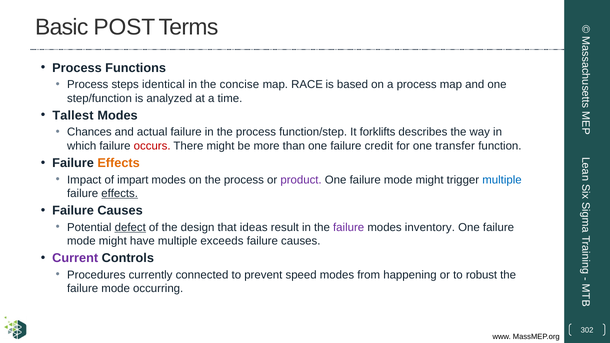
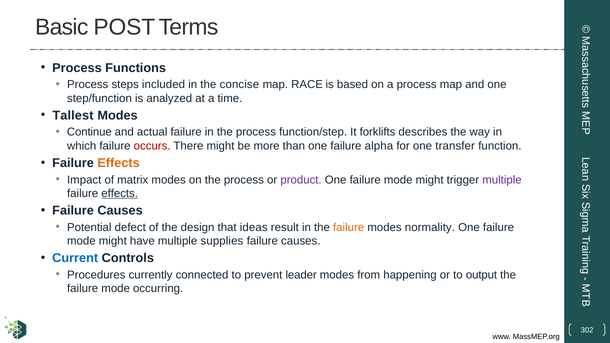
identical: identical -> included
Chances: Chances -> Continue
credit: credit -> alpha
impart: impart -> matrix
multiple at (502, 180) colour: blue -> purple
defect underline: present -> none
failure at (349, 227) colour: purple -> orange
inventory: inventory -> normality
exceeds: exceeds -> supplies
Current colour: purple -> blue
speed: speed -> leader
robust: robust -> output
